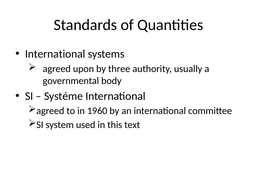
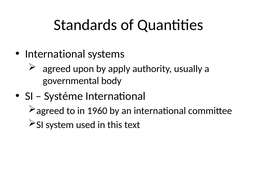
three: three -> apply
